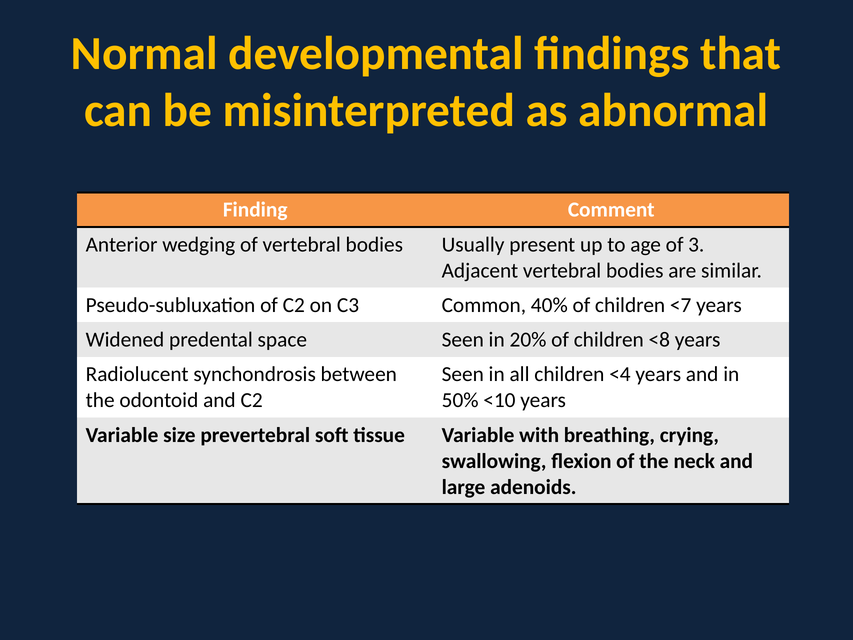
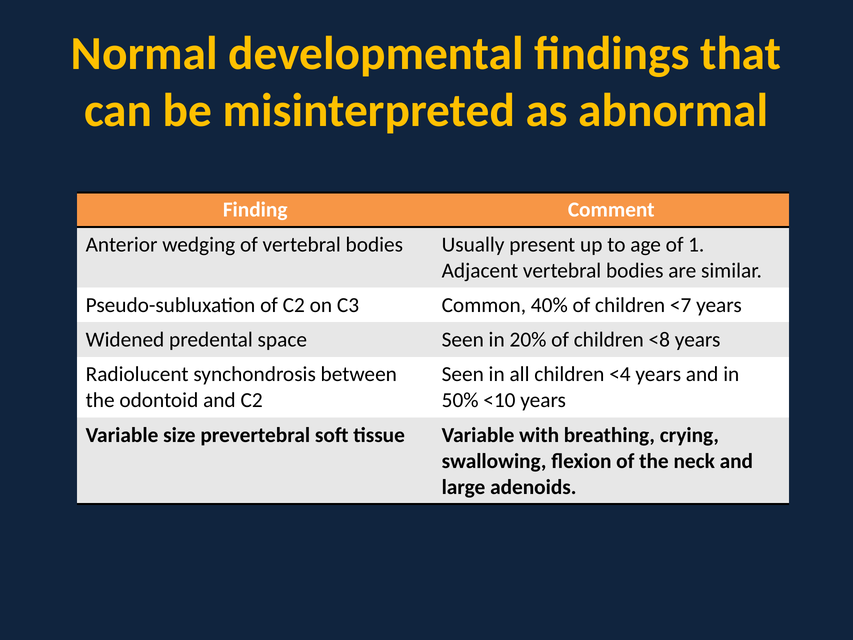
3: 3 -> 1
